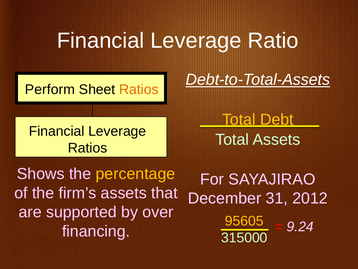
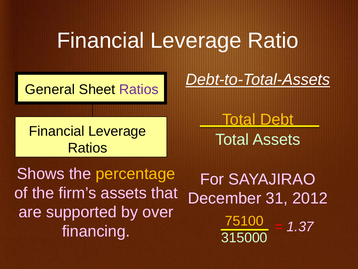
Perform: Perform -> General
Ratios at (139, 89) colour: orange -> purple
95605: 95605 -> 75100
9.24: 9.24 -> 1.37
